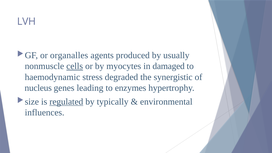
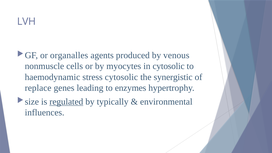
usually: usually -> venous
cells underline: present -> none
in damaged: damaged -> cytosolic
stress degraded: degraded -> cytosolic
nucleus: nucleus -> replace
